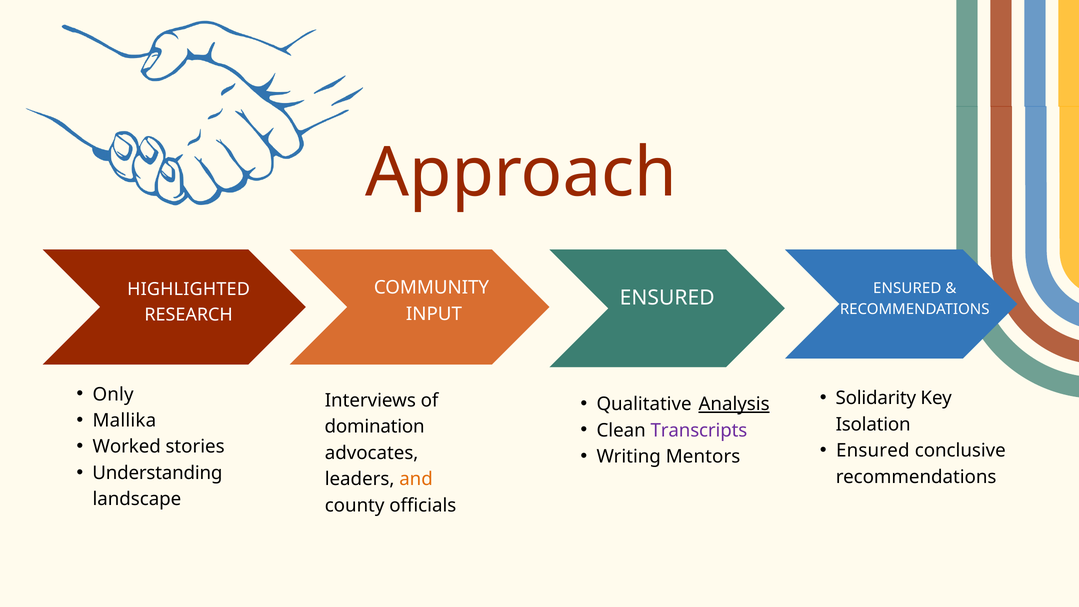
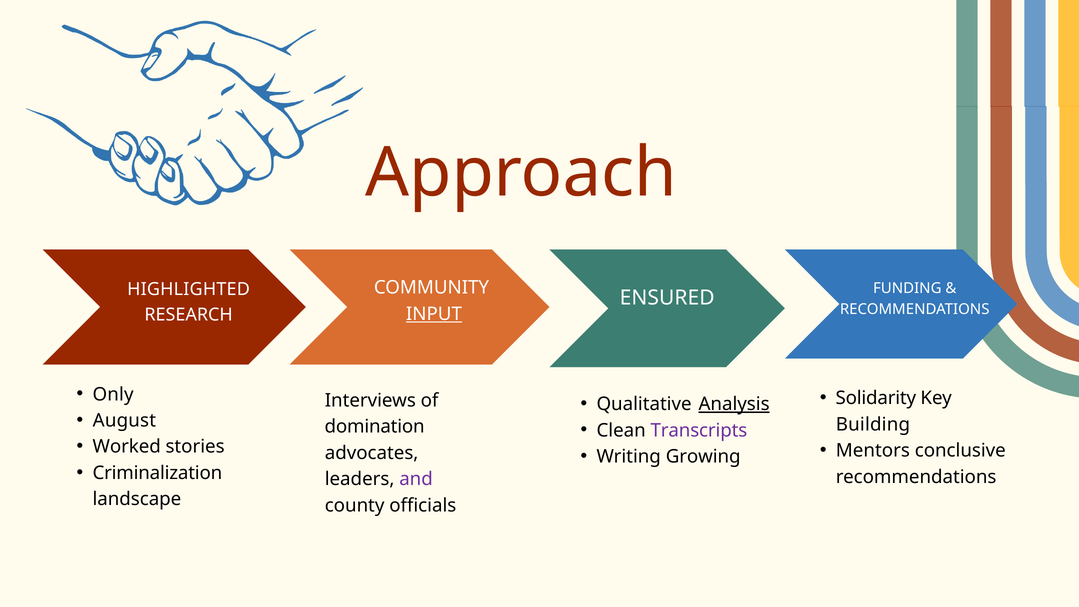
ENSURED at (907, 288): ENSURED -> FUNDING
INPUT underline: none -> present
Mallika: Mallika -> August
Isolation: Isolation -> Building
Ensured at (873, 451): Ensured -> Mentors
Mentors: Mentors -> Growing
Understanding: Understanding -> Criminalization
and colour: orange -> purple
